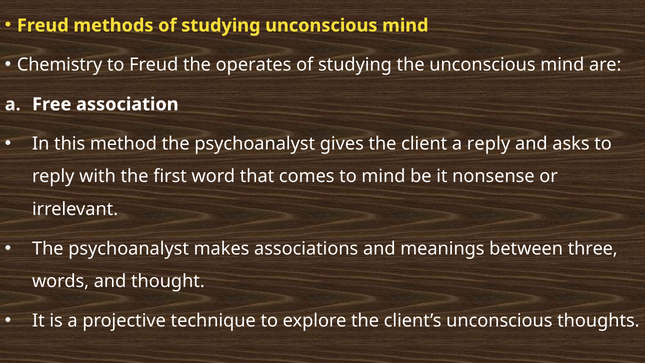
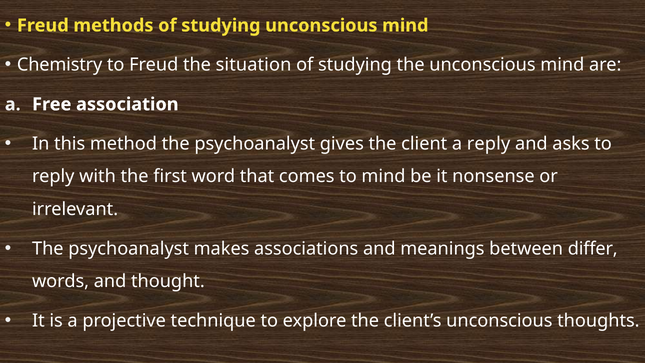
operates: operates -> situation
three: three -> differ
